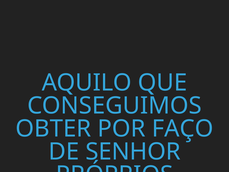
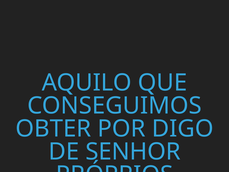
FAÇO: FAÇO -> DIGO
